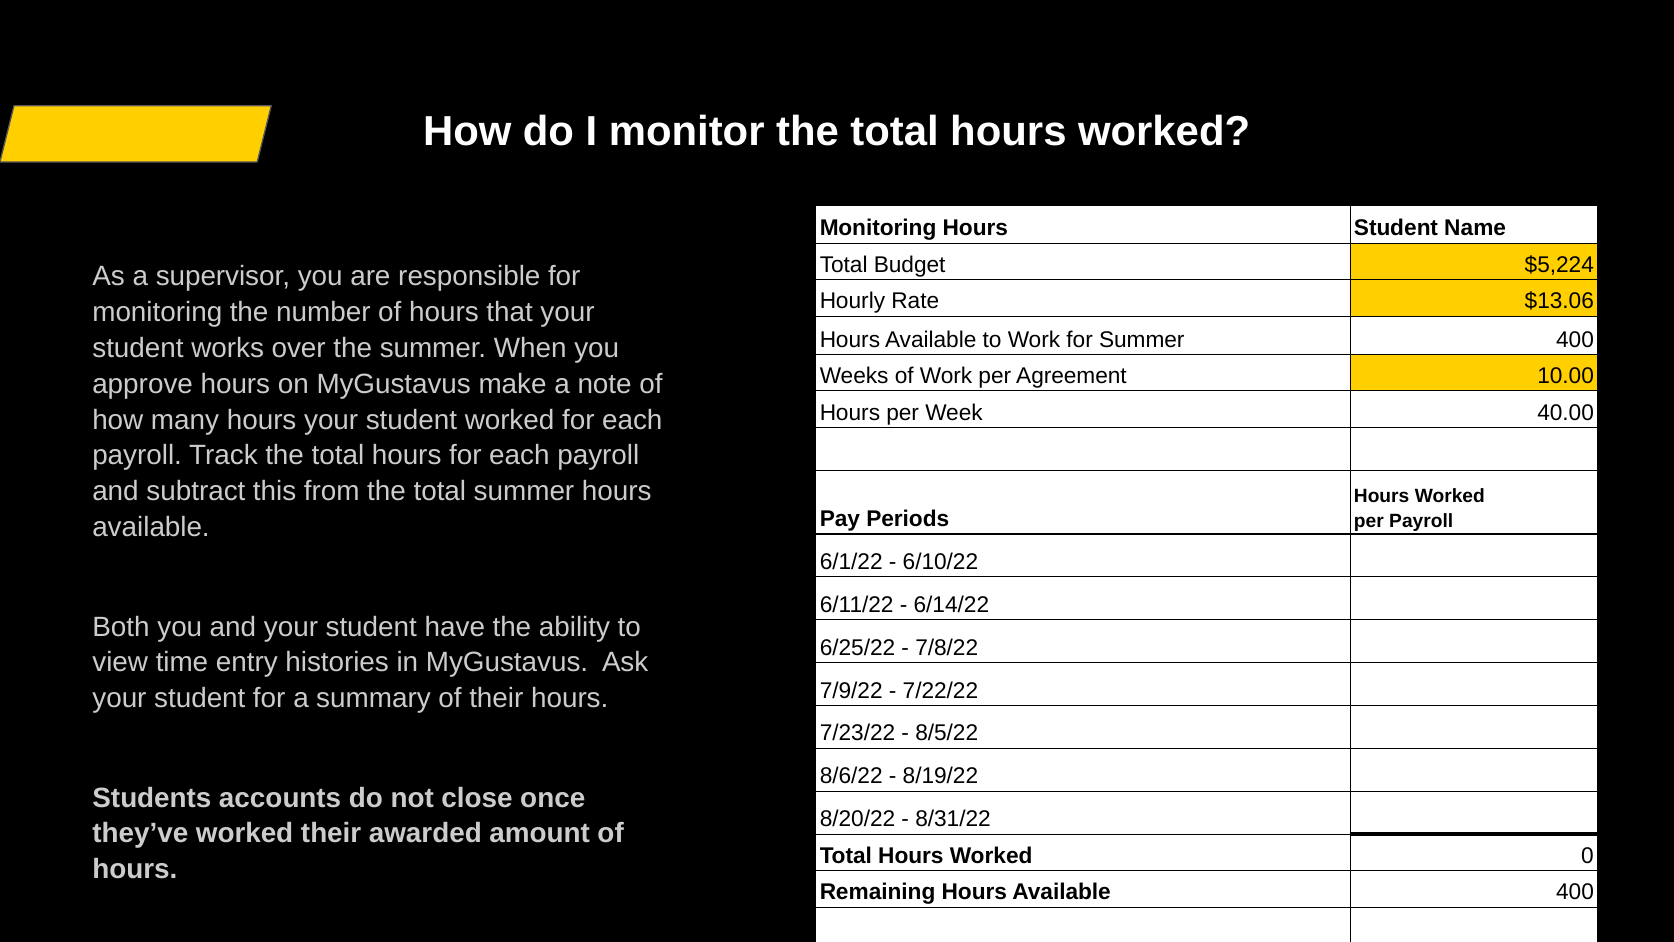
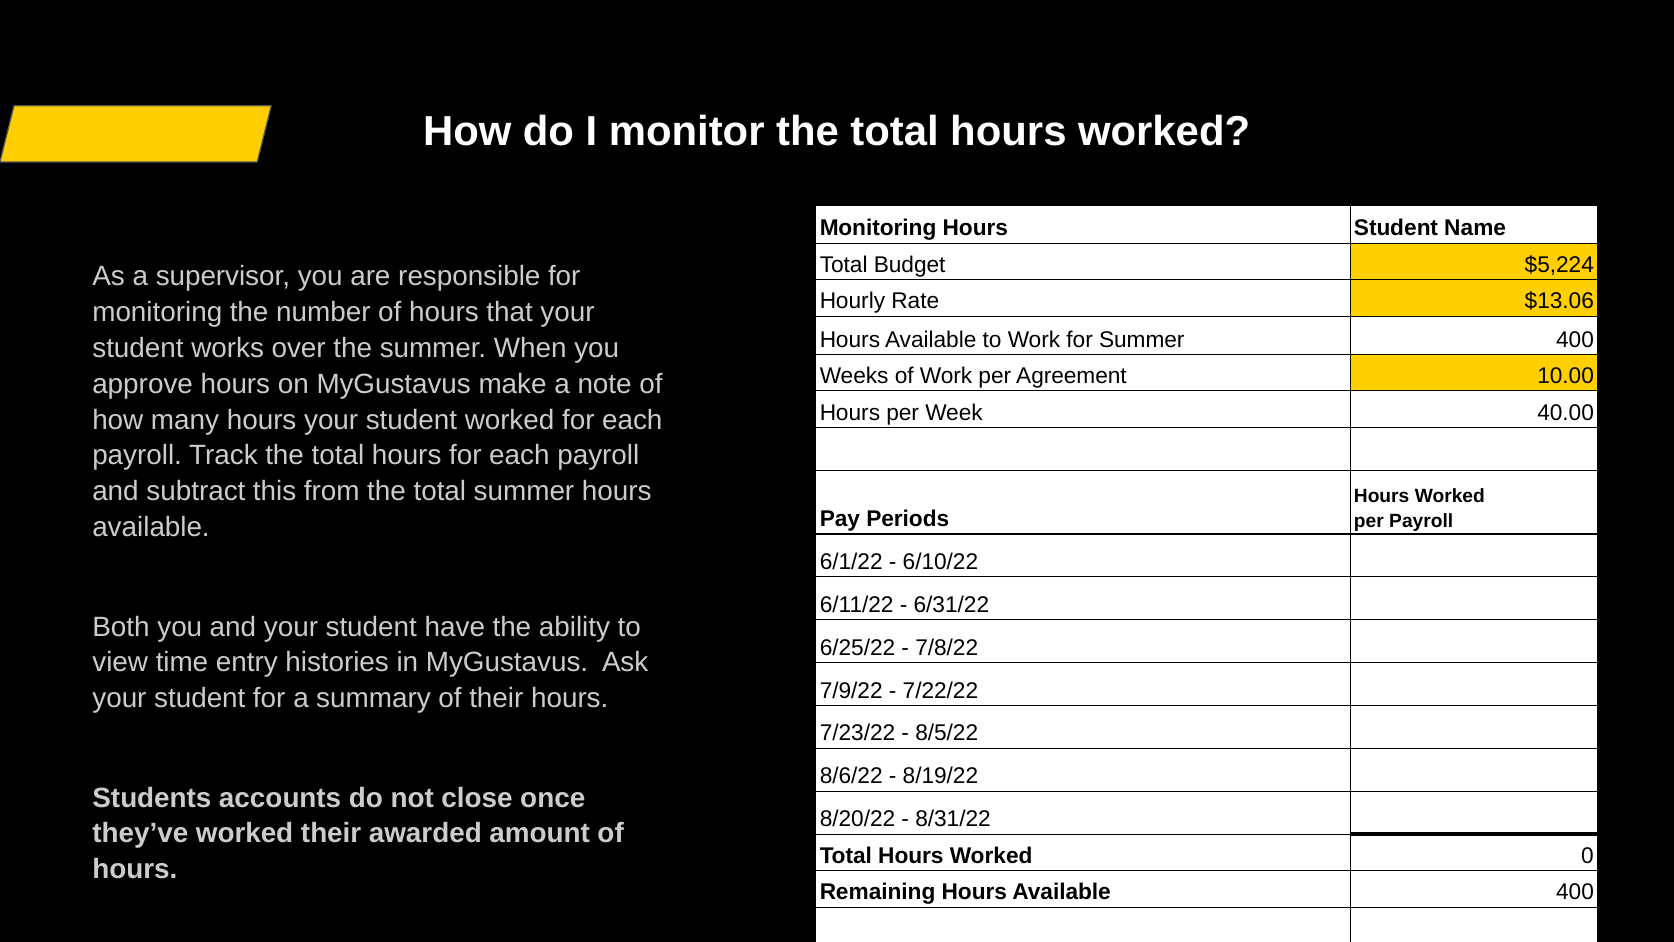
6/14/22: 6/14/22 -> 6/31/22
